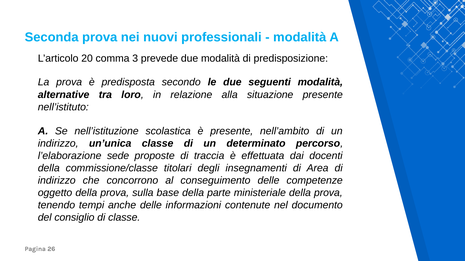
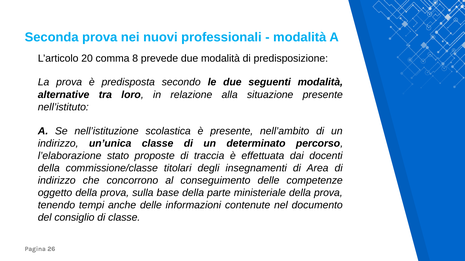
3: 3 -> 8
sede: sede -> stato
